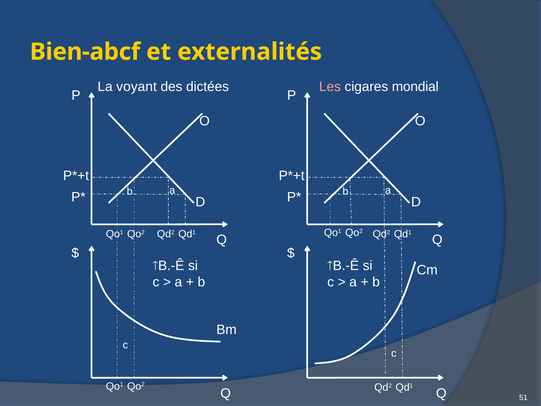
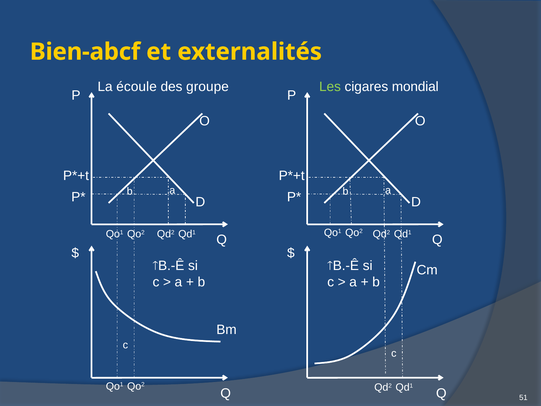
voyant: voyant -> écoule
dictées: dictées -> groupe
Les colour: pink -> light green
